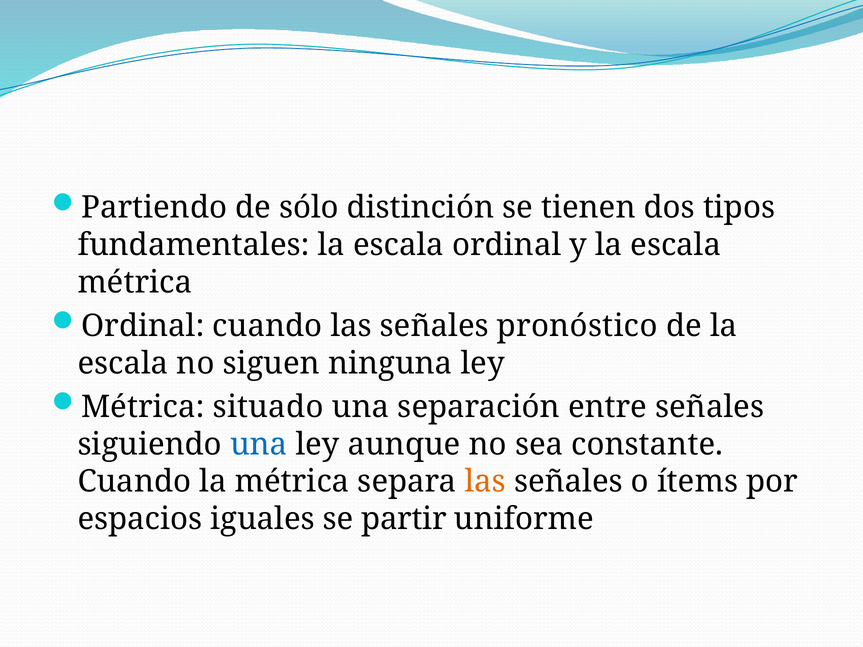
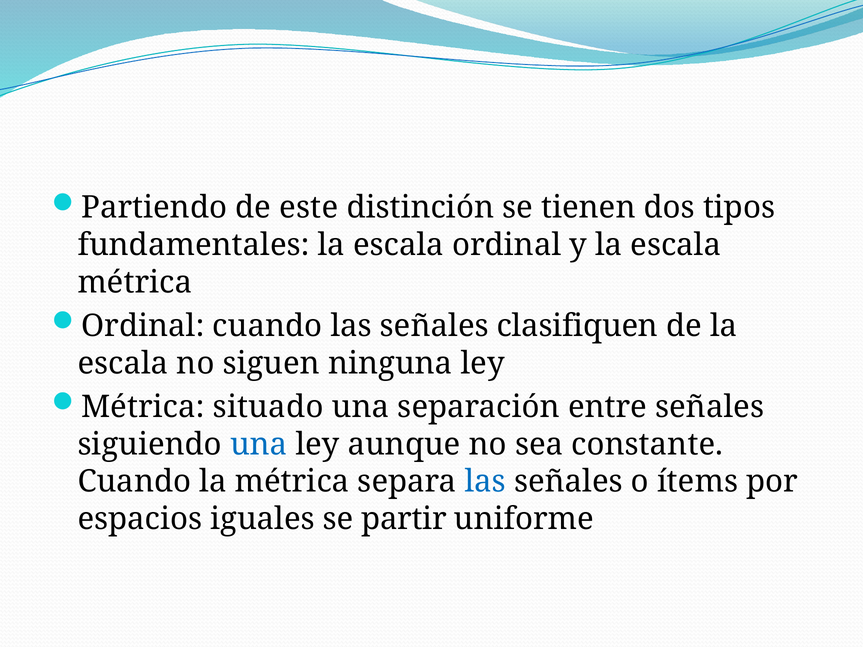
sólo: sólo -> este
pronóstico: pronóstico -> clasifiquen
las at (485, 482) colour: orange -> blue
